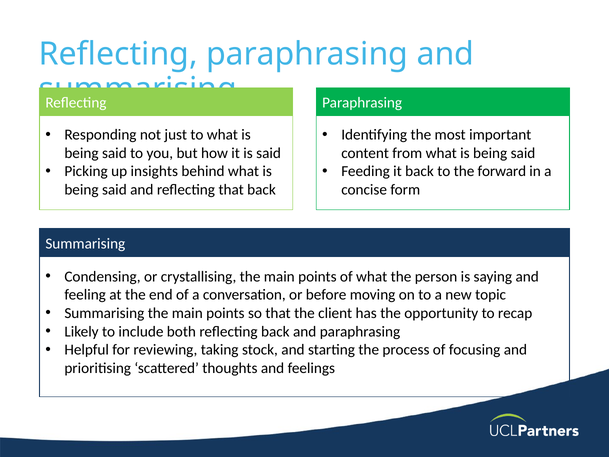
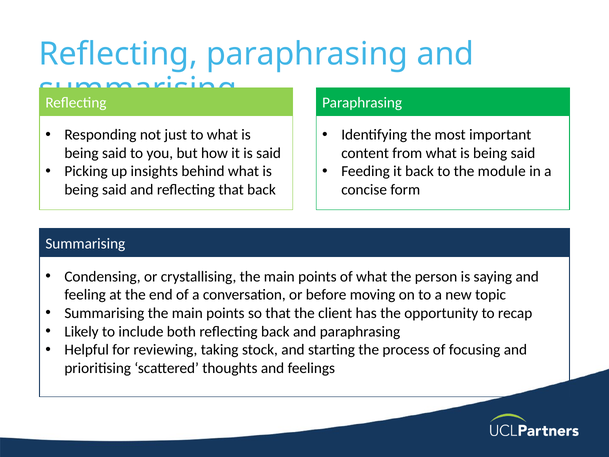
forward: forward -> module
